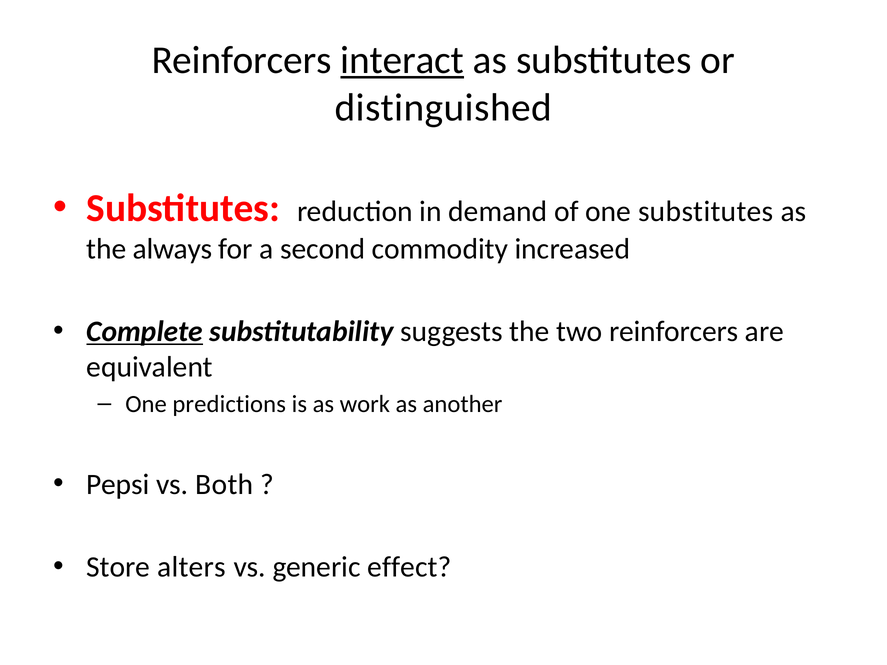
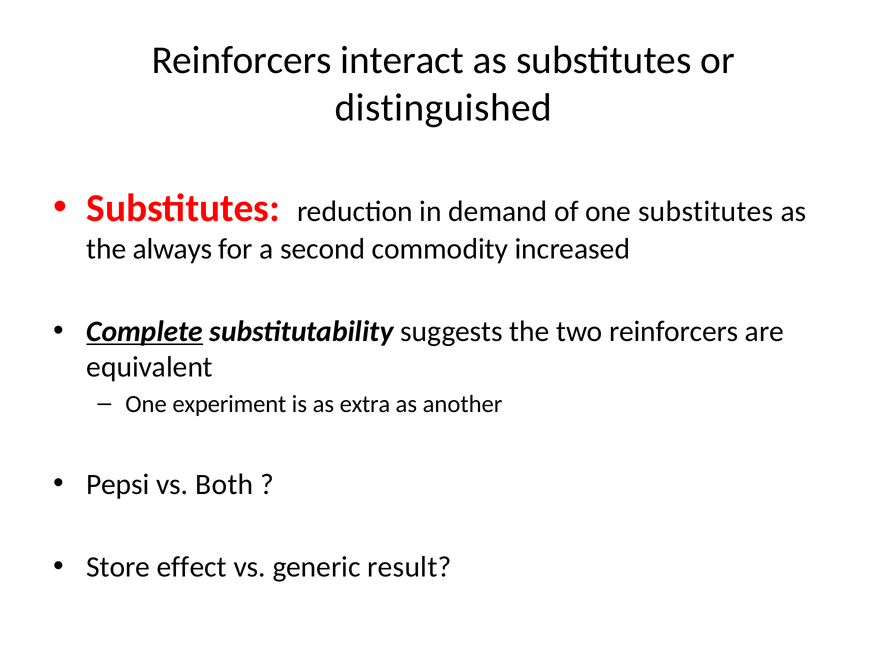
interact underline: present -> none
predictions: predictions -> experiment
work: work -> extra
alters: alters -> effect
effect: effect -> result
